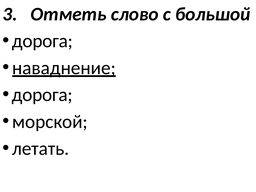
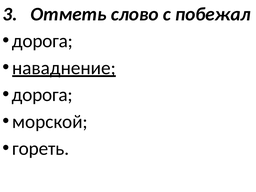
большой: большой -> побежал
летать: летать -> гореть
